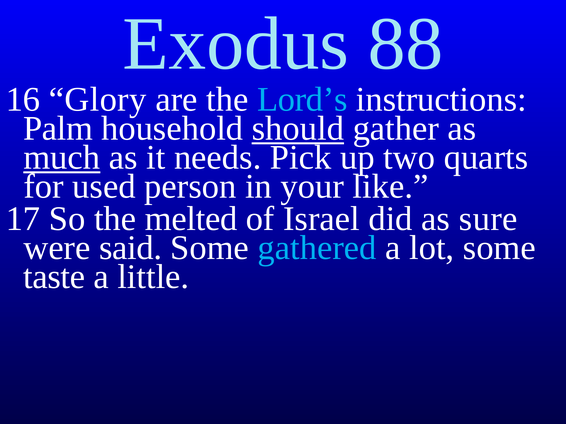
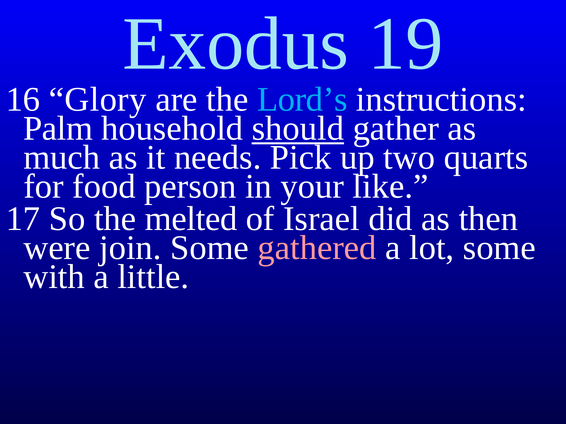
88: 88 -> 19
much underline: present -> none
used: used -> food
sure: sure -> then
said: said -> join
gathered colour: light blue -> pink
taste: taste -> with
